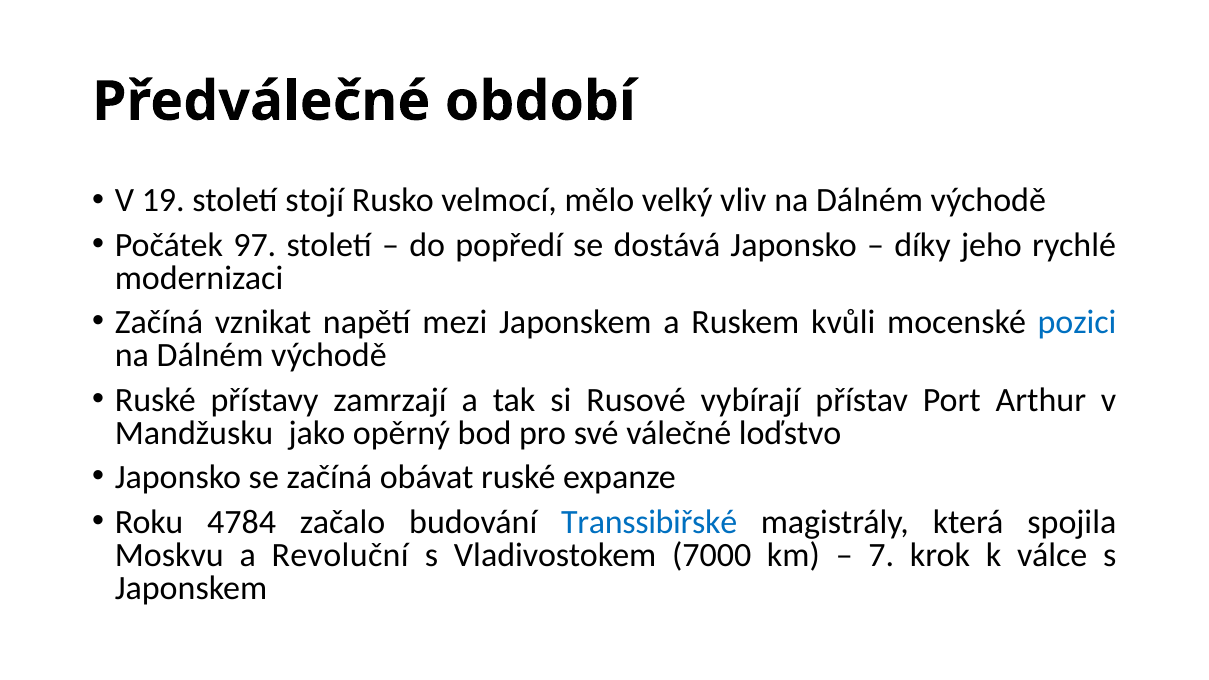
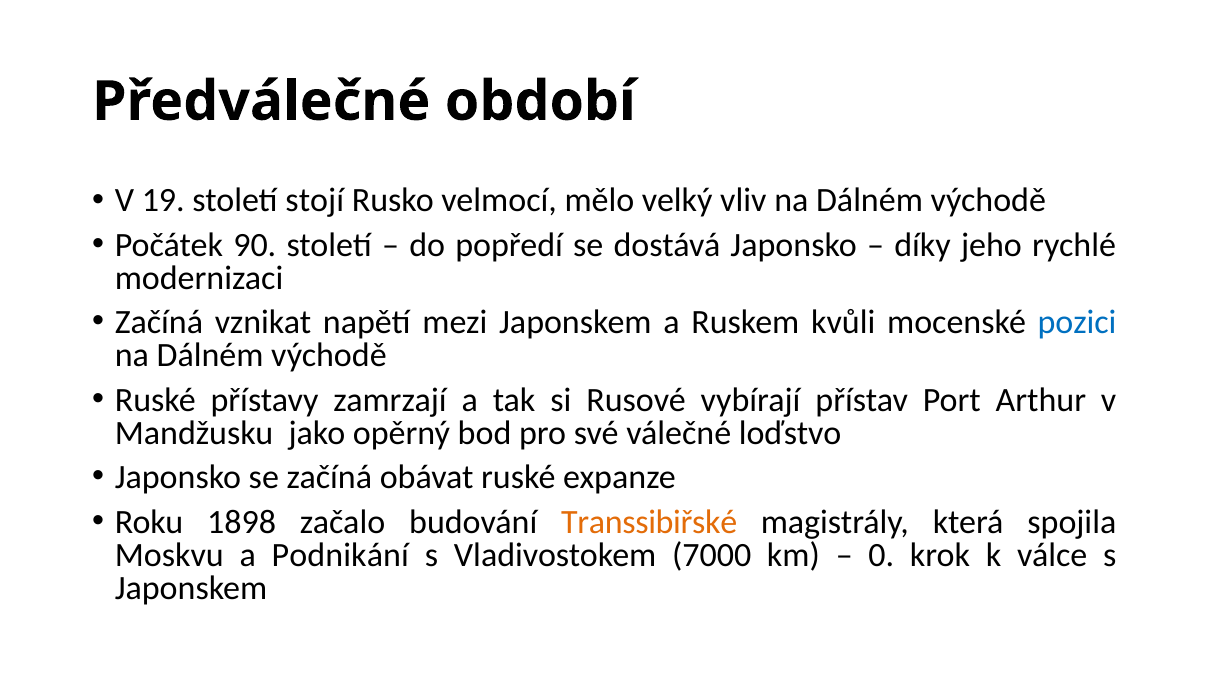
97: 97 -> 90
4784: 4784 -> 1898
Transsibiřské colour: blue -> orange
Revoluční: Revoluční -> Podnikání
7: 7 -> 0
